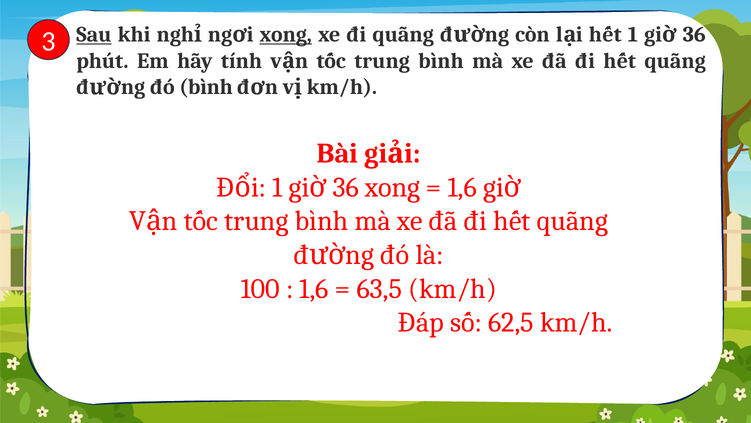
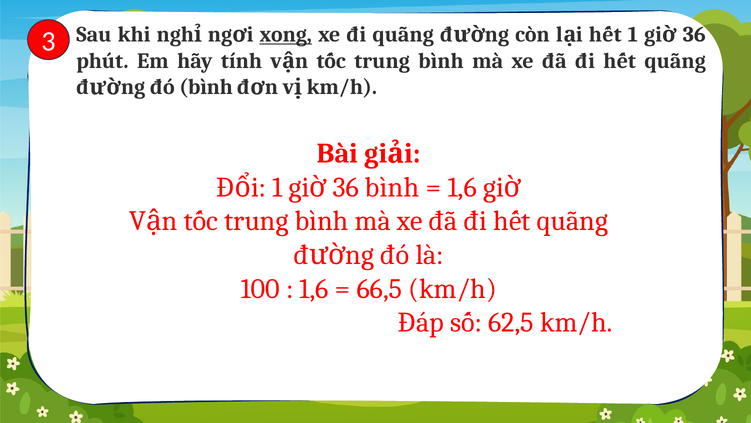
Sau underline: present -> none
36 xong: xong -> bình
63,5: 63,5 -> 66,5
